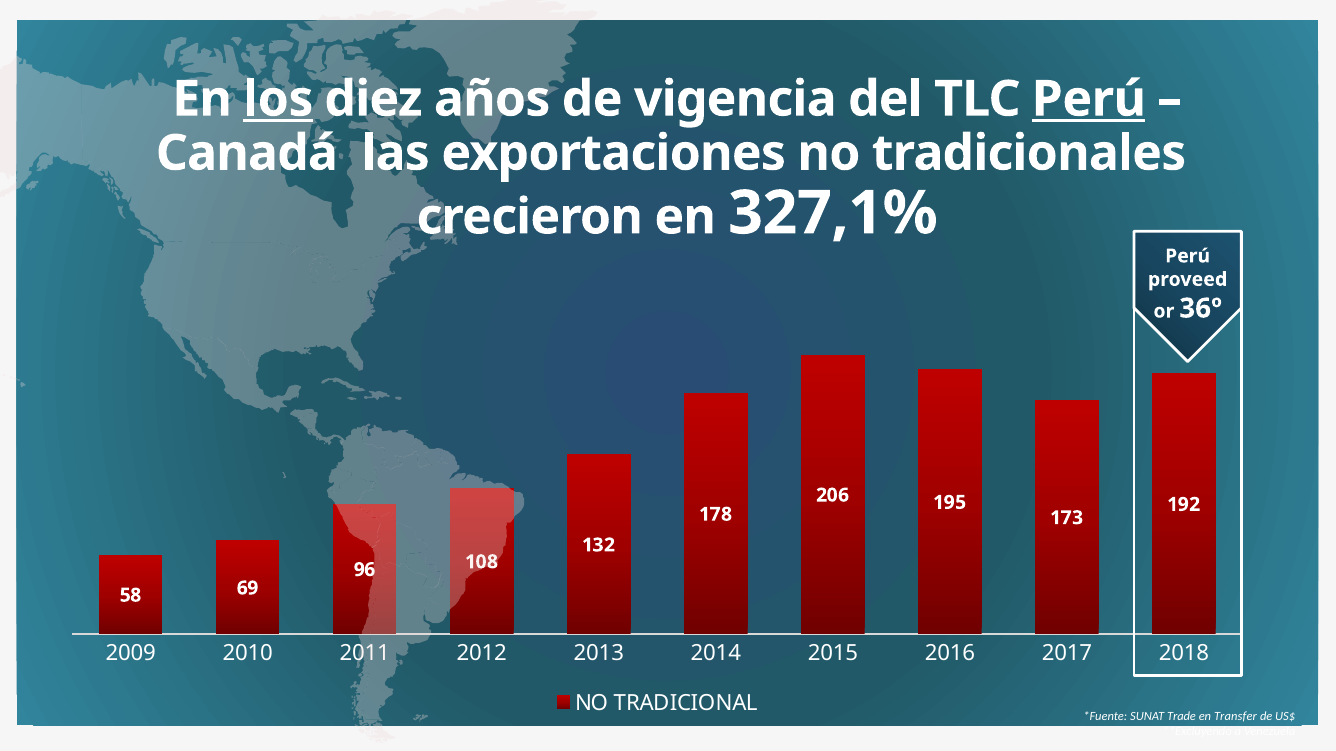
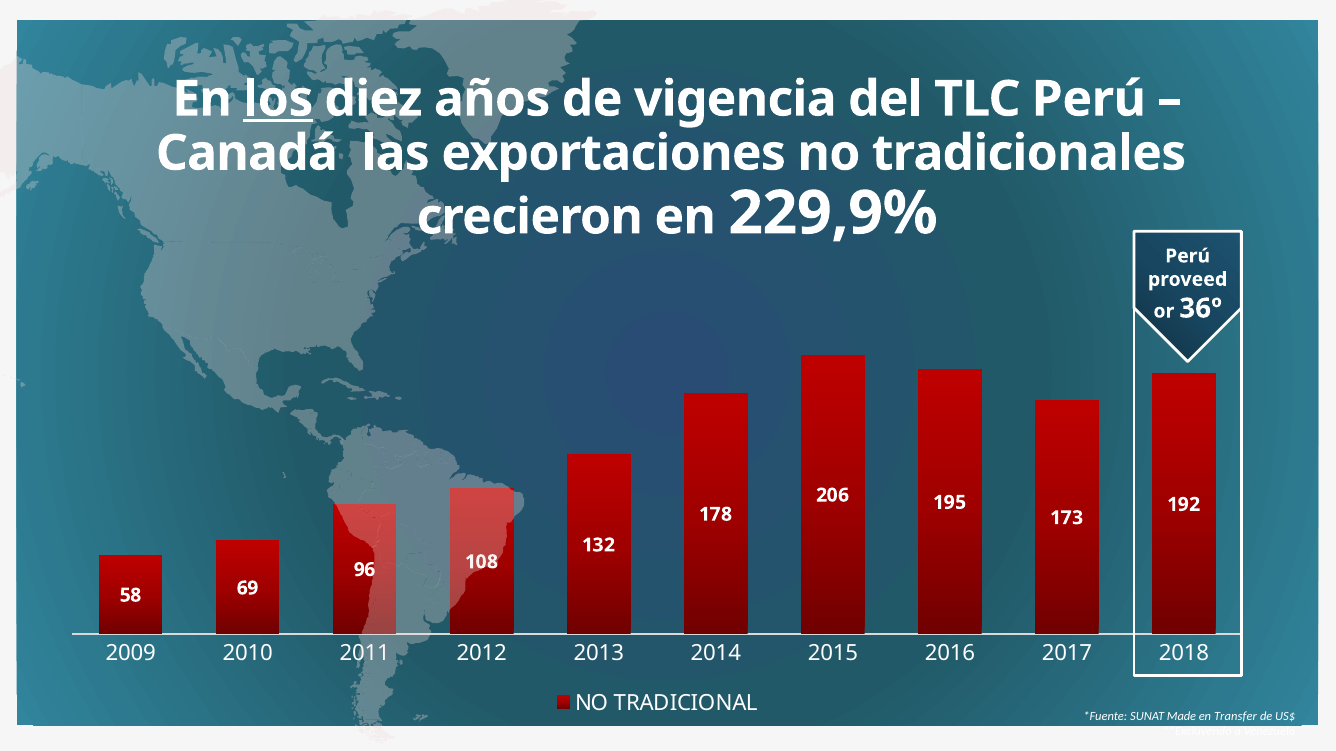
Perú at (1089, 99) underline: present -> none
327,1%: 327,1% -> 229,9%
Trade: Trade -> Made
